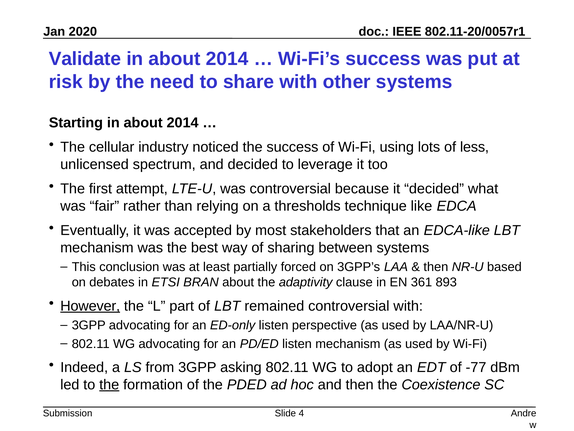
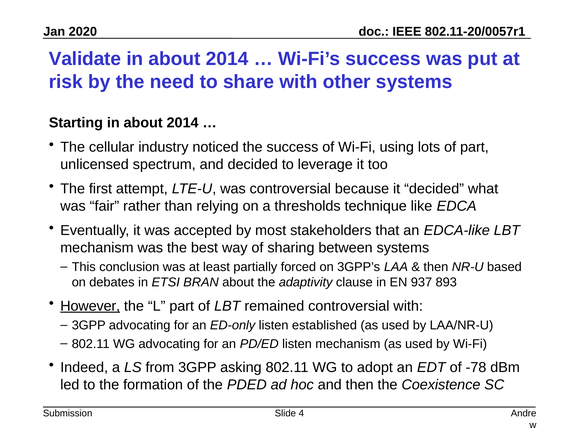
of less: less -> part
361: 361 -> 937
perspective: perspective -> established
-77: -77 -> -78
the at (109, 384) underline: present -> none
